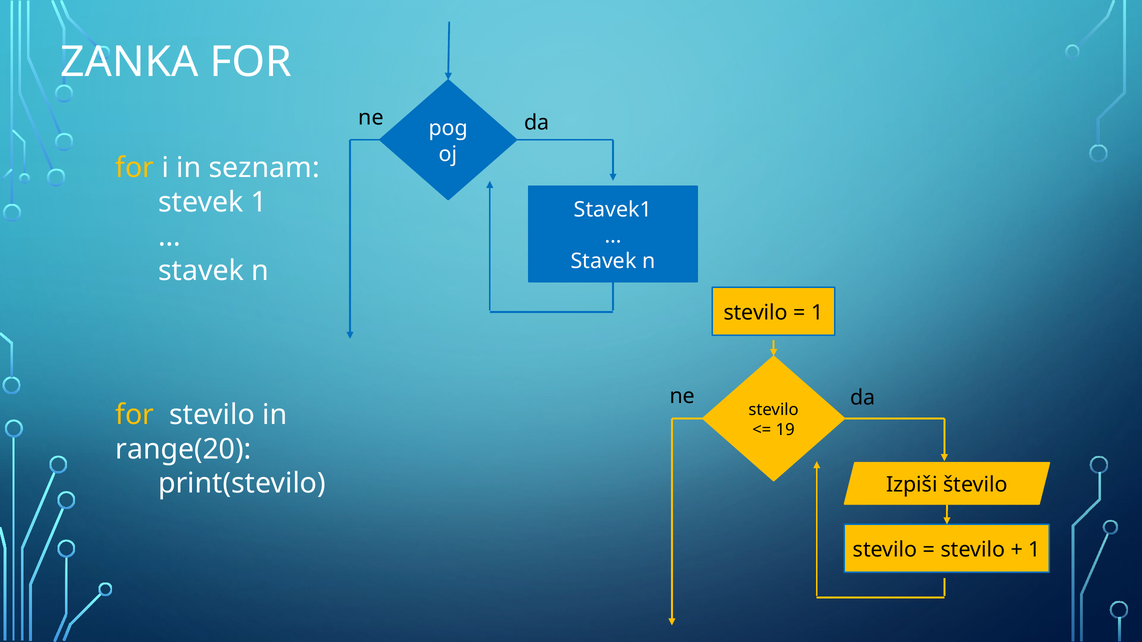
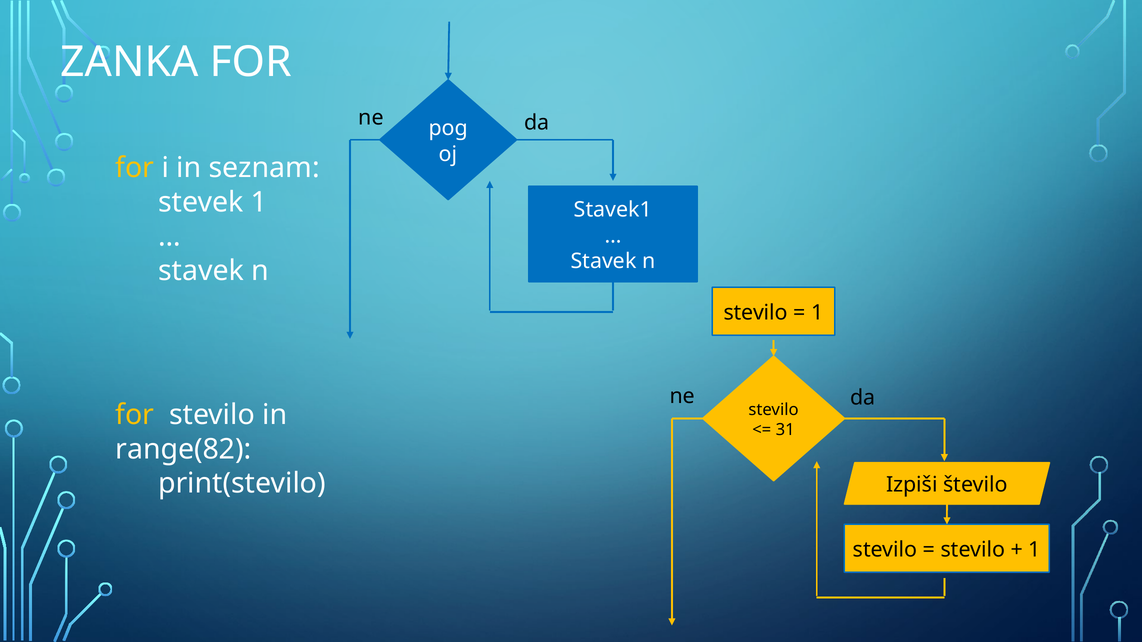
19: 19 -> 31
range(20: range(20 -> range(82
